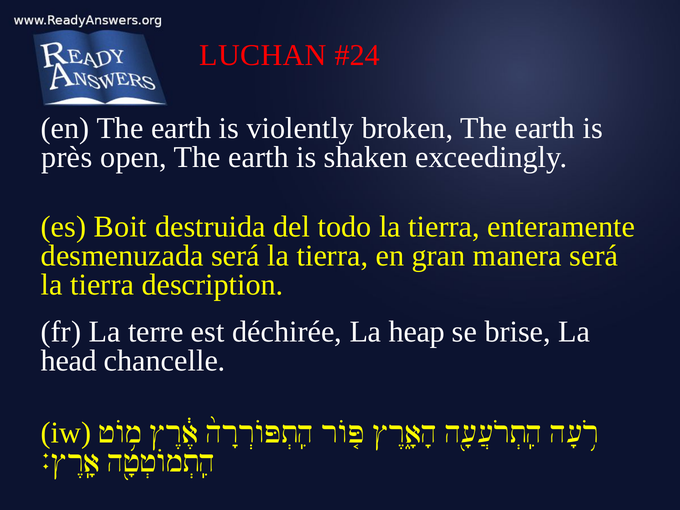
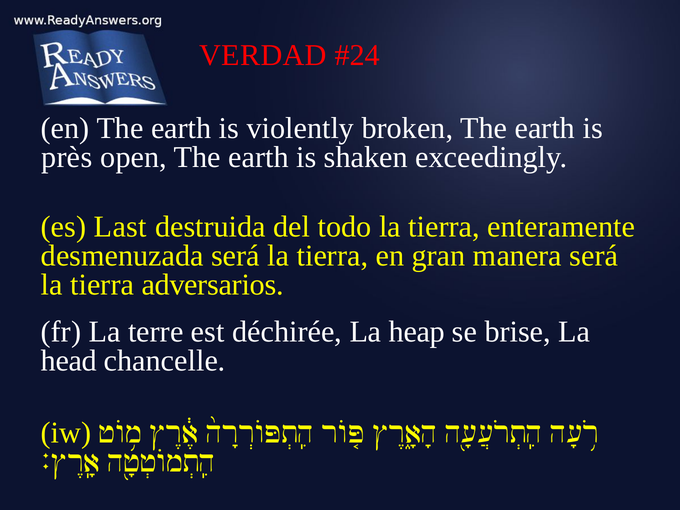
LUCHAN: LUCHAN -> VERDAD
Boit: Boit -> Last
description: description -> adversarios
